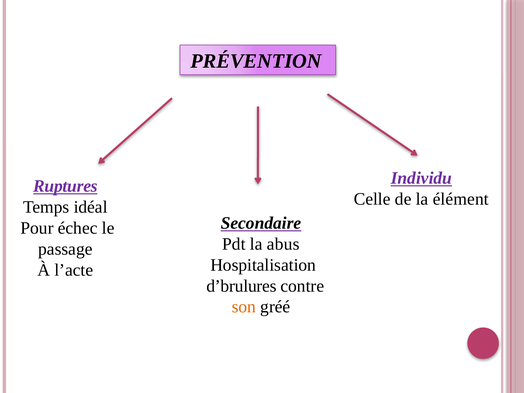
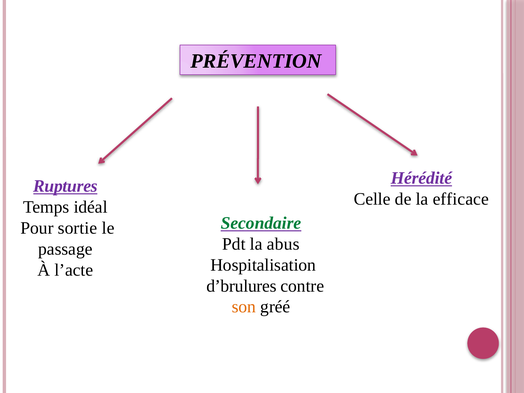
Individu: Individu -> Hérédité
élément: élément -> efficace
Secondaire colour: black -> green
échec: échec -> sortie
